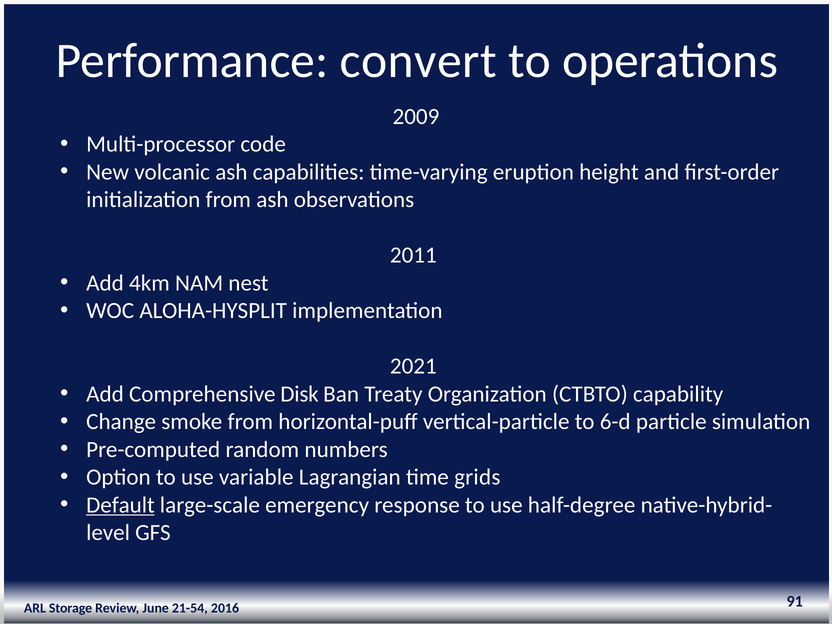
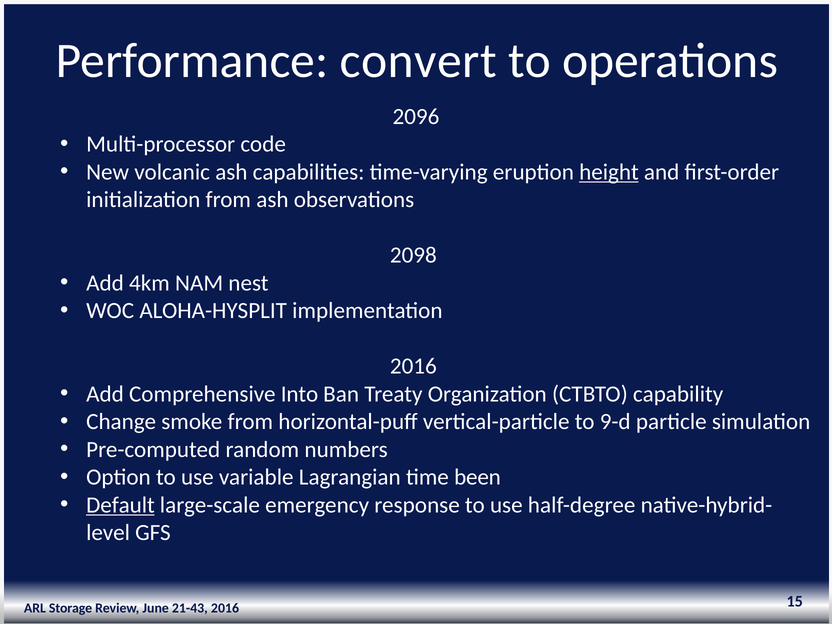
2009: 2009 -> 2096
height underline: none -> present
2011: 2011 -> 2098
2021 at (413, 366): 2021 -> 2016
Disk: Disk -> Into
6-d: 6-d -> 9-d
grids: grids -> been
21-54: 21-54 -> 21-43
91: 91 -> 15
